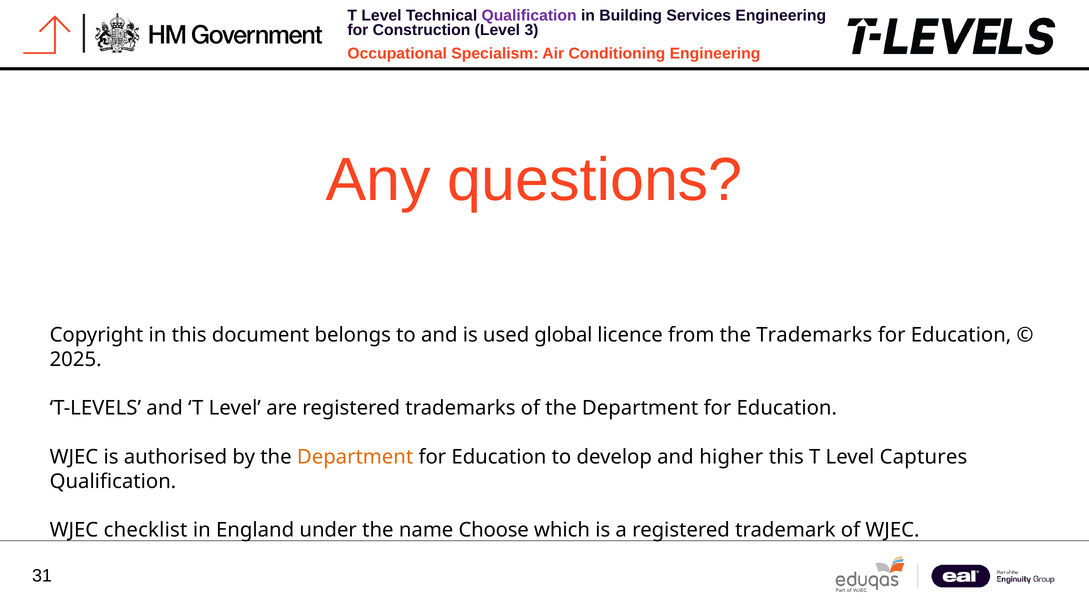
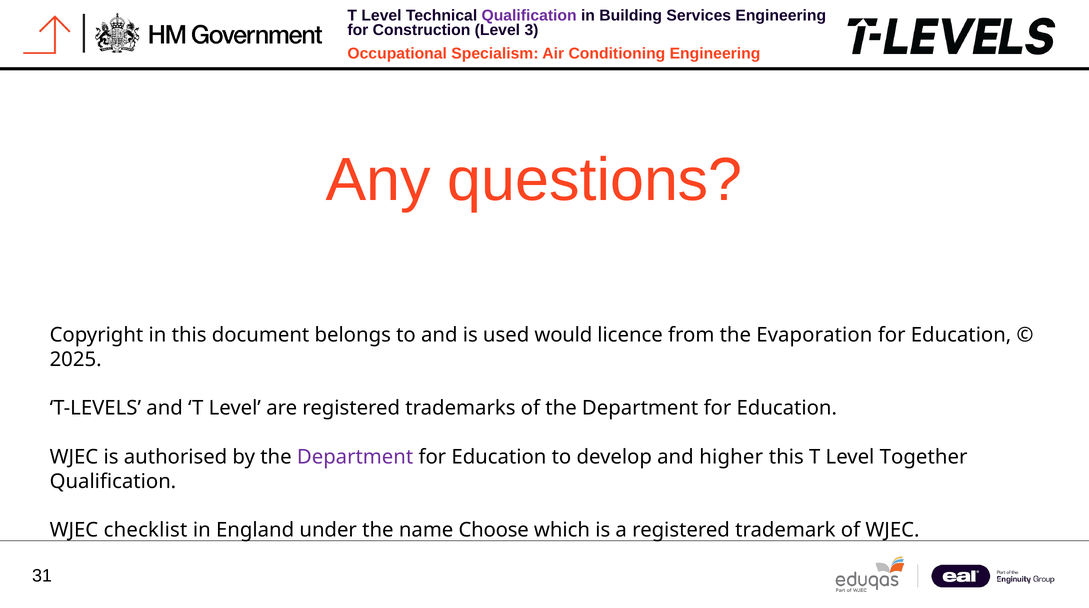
global: global -> would
the Trademarks: Trademarks -> Evaporation
Department at (355, 457) colour: orange -> purple
Captures: Captures -> Together
